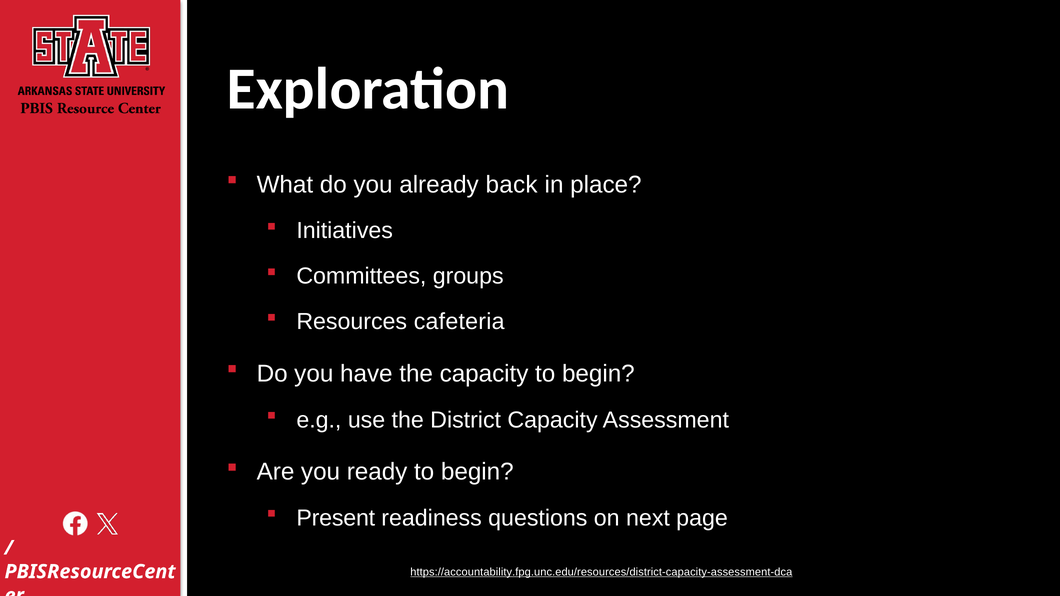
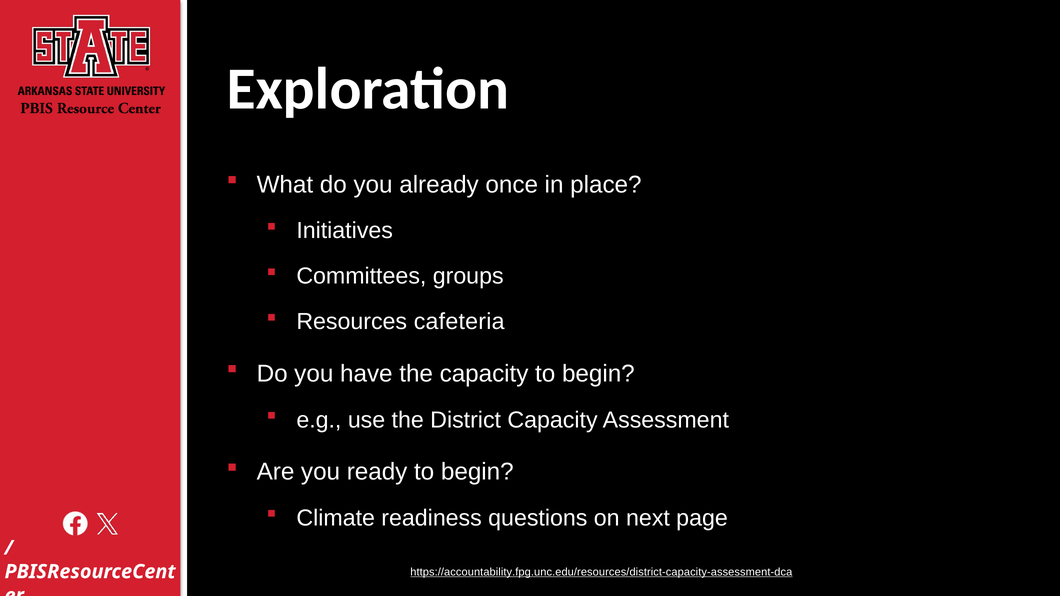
back: back -> once
Present: Present -> Climate
